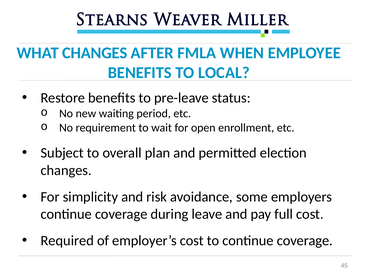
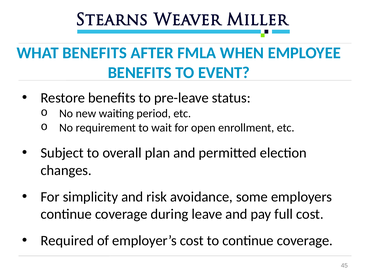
WHAT CHANGES: CHANGES -> BENEFITS
LOCAL: LOCAL -> EVENT
